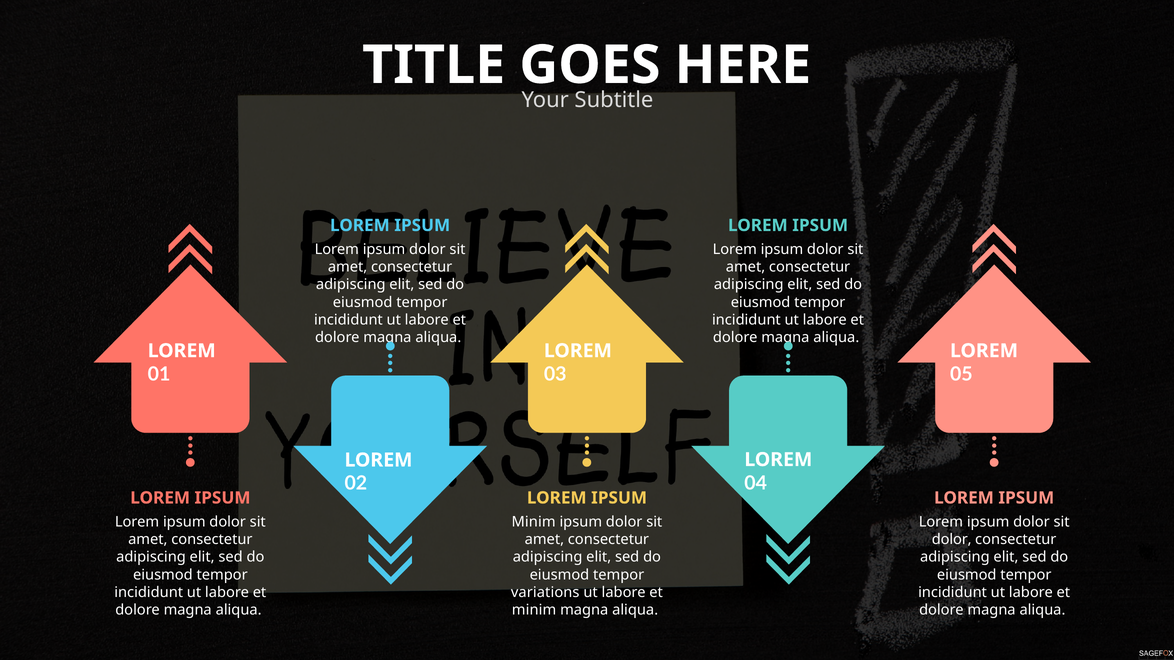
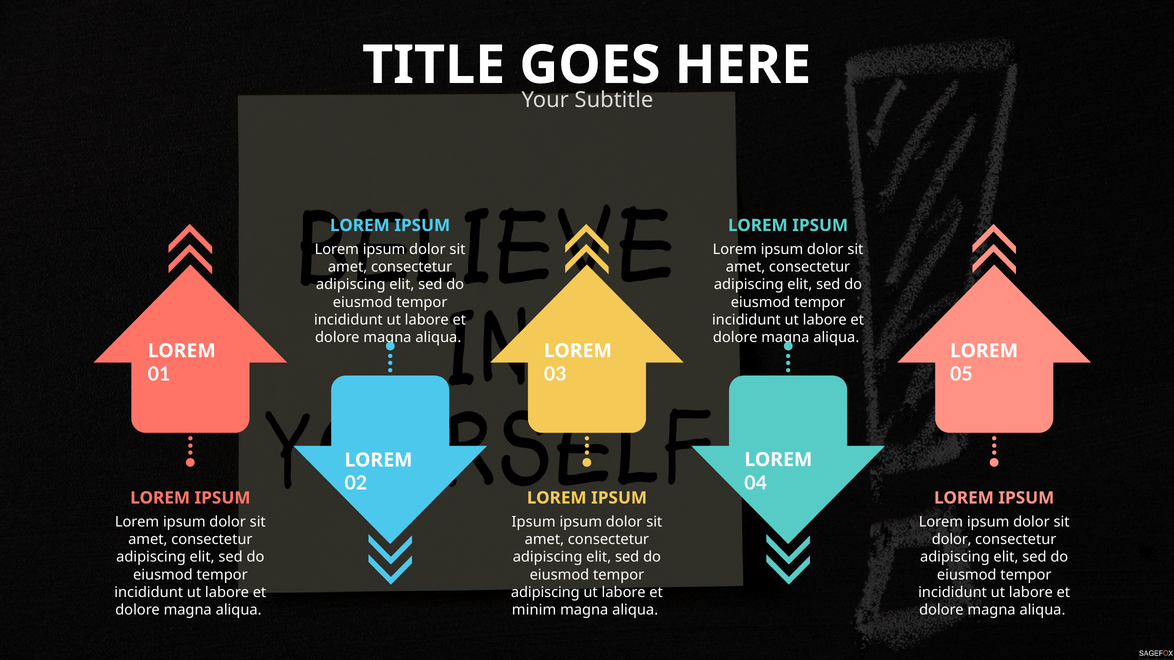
Minim at (534, 522): Minim -> Ipsum
variations at (545, 593): variations -> adipiscing
